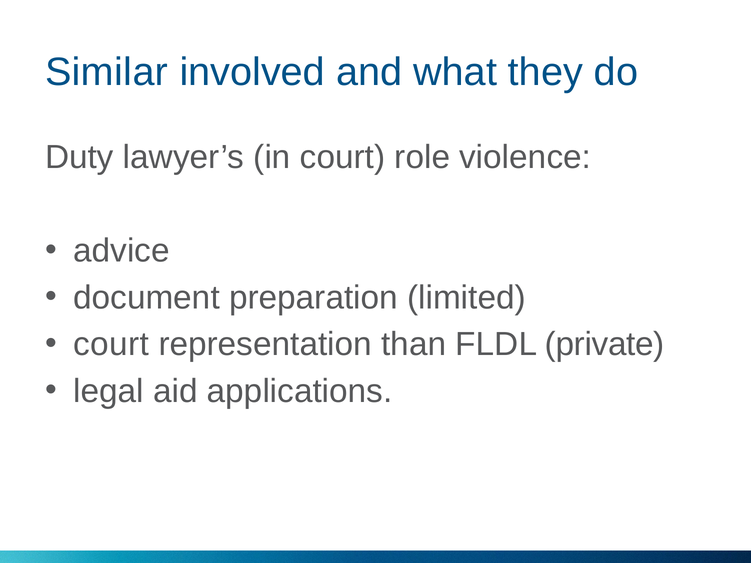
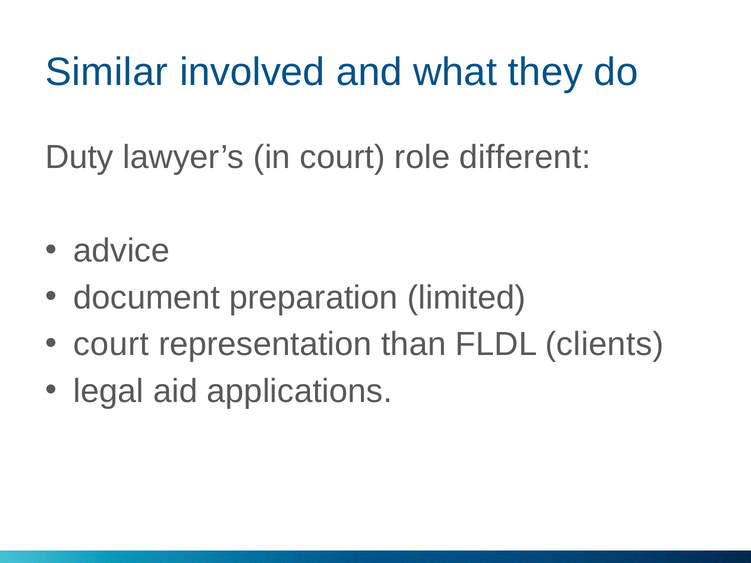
violence: violence -> different
private: private -> clients
